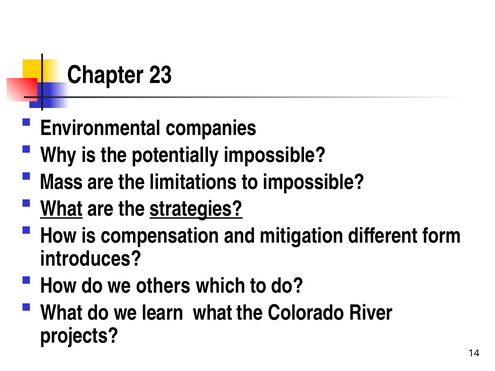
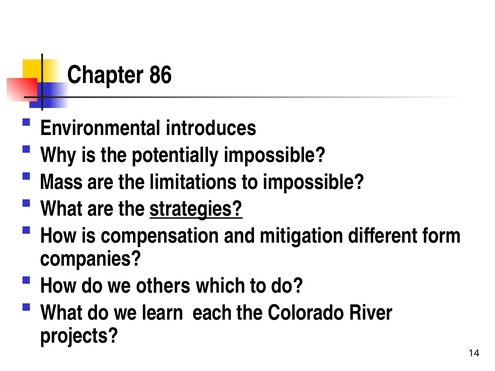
23: 23 -> 86
companies: companies -> introduces
What at (61, 209) underline: present -> none
introduces: introduces -> companies
learn what: what -> each
